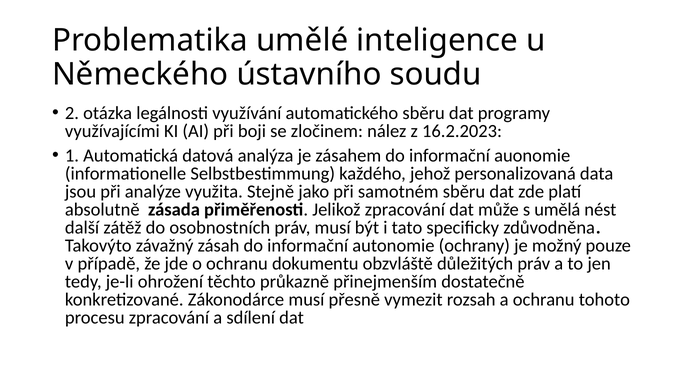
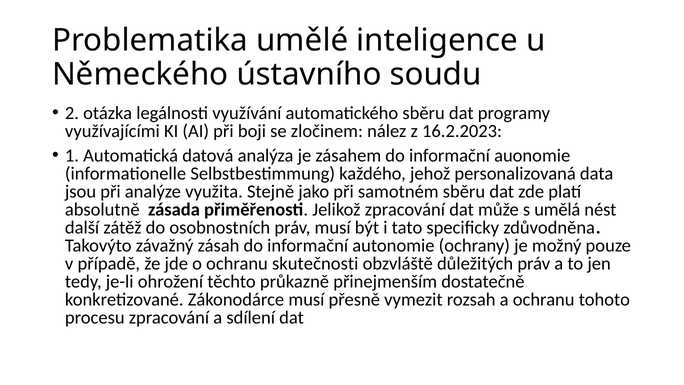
dokumentu: dokumentu -> skutečnosti
